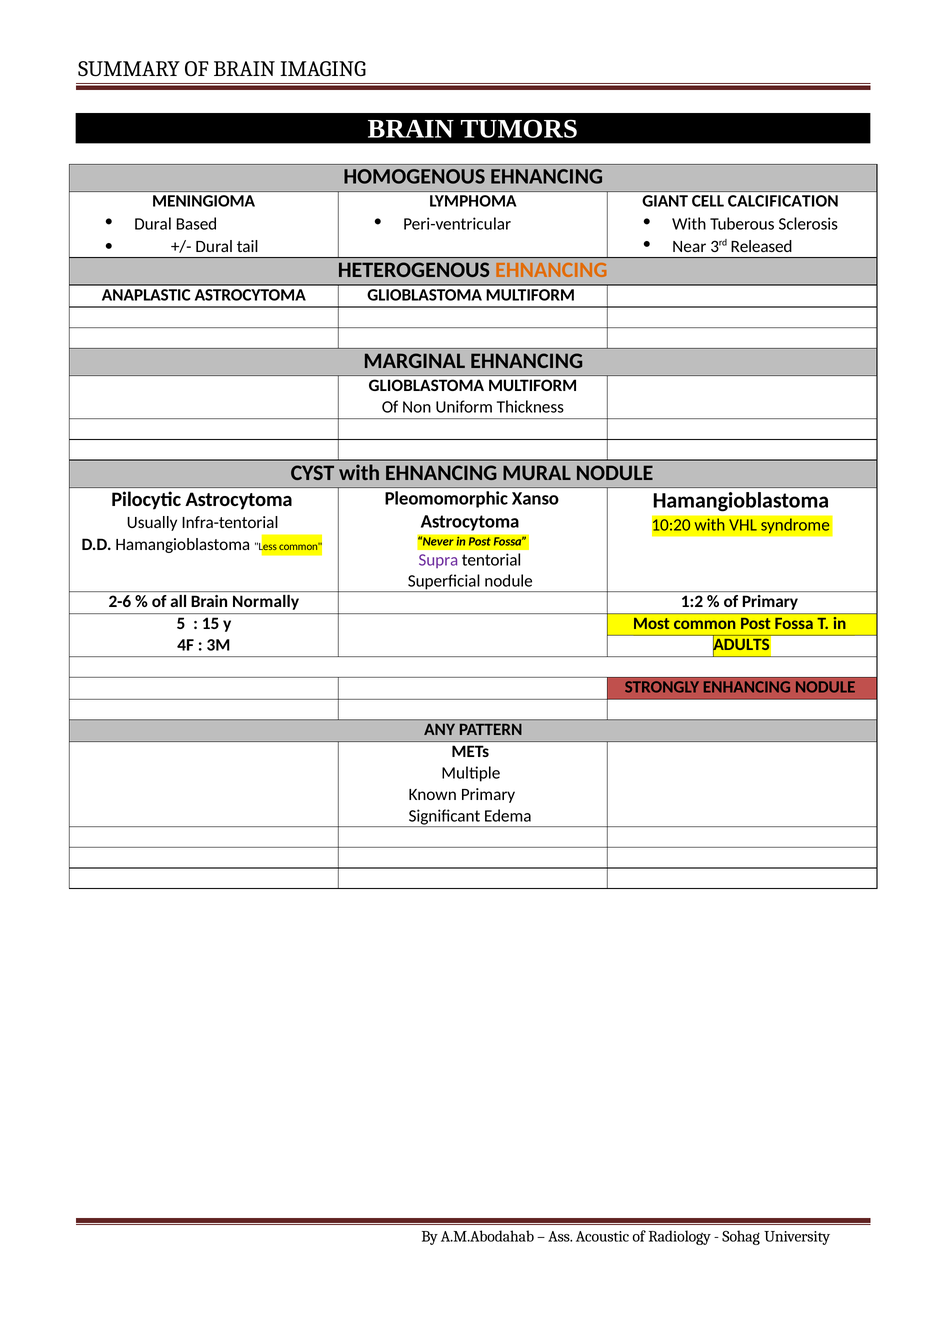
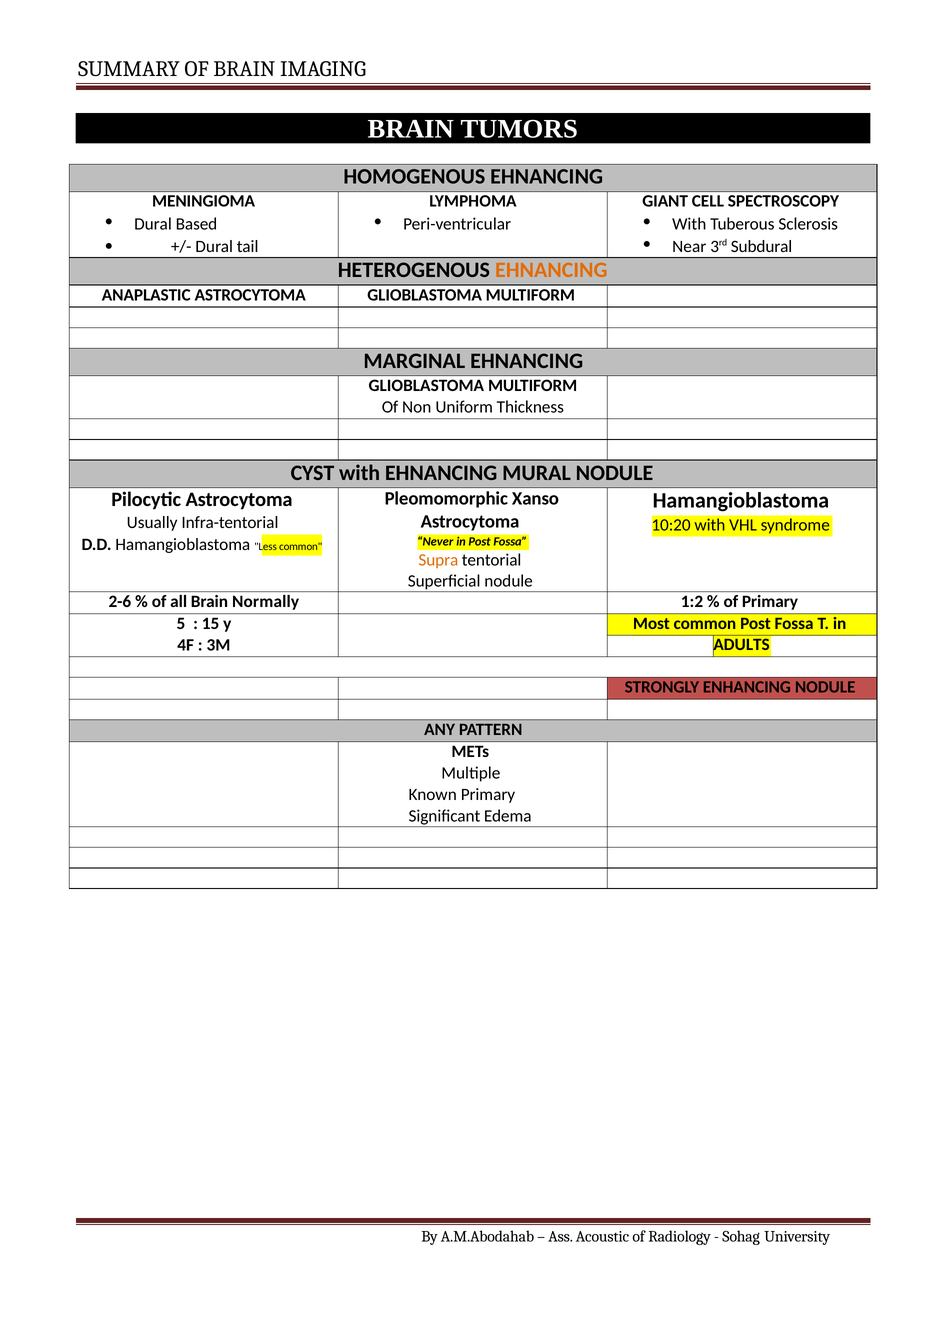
CALCIFICATION: CALCIFICATION -> SPECTROSCOPY
Released: Released -> Subdural
Supra colour: purple -> orange
